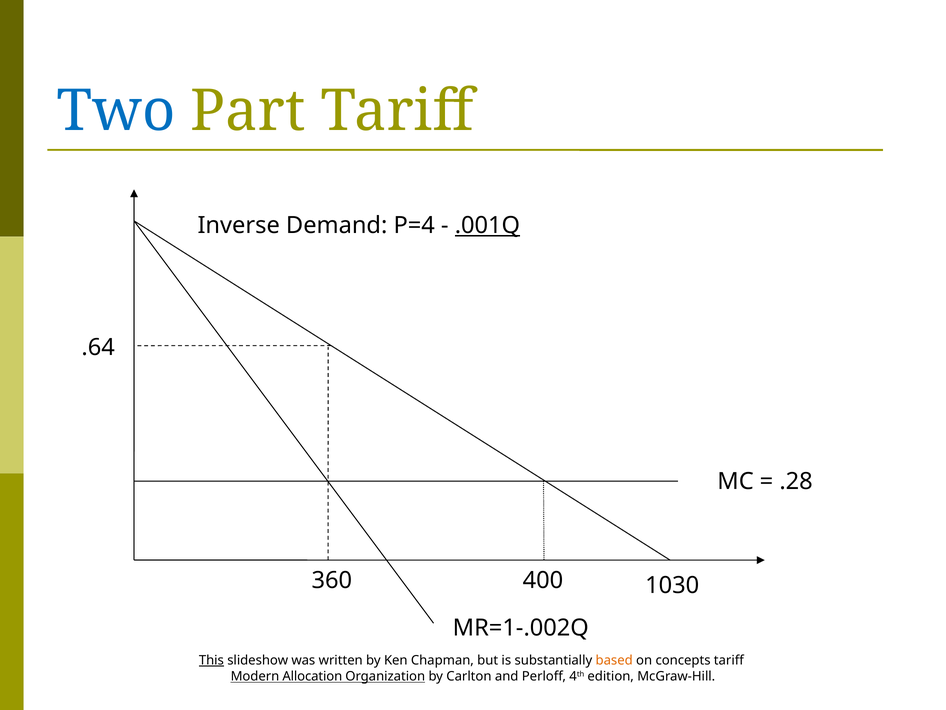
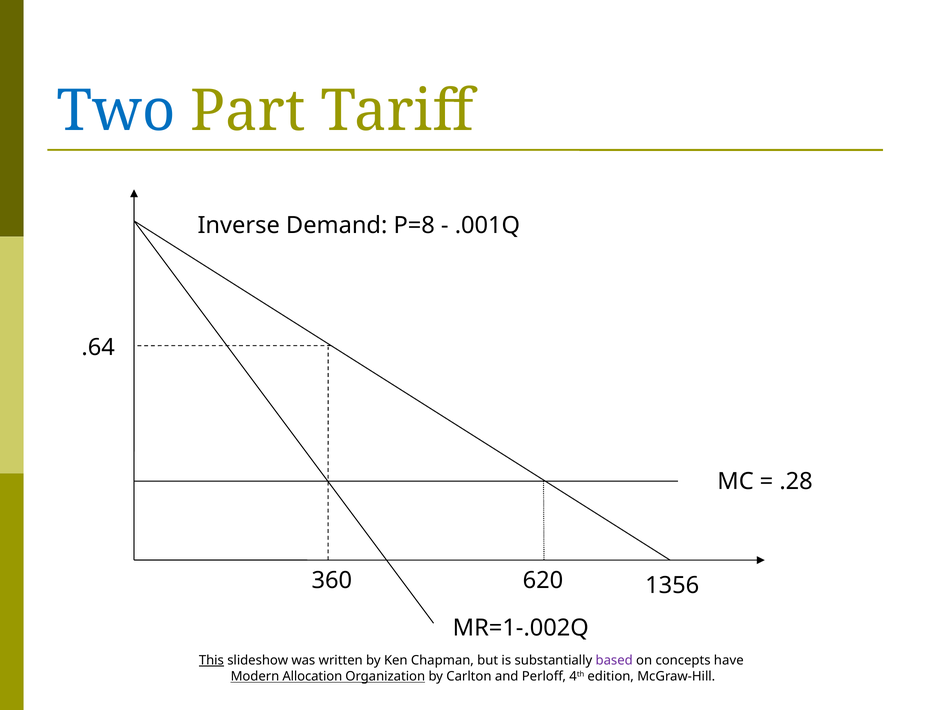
P=4: P=4 -> P=8
.001Q underline: present -> none
400: 400 -> 620
1030: 1030 -> 1356
based colour: orange -> purple
concepts tariff: tariff -> have
